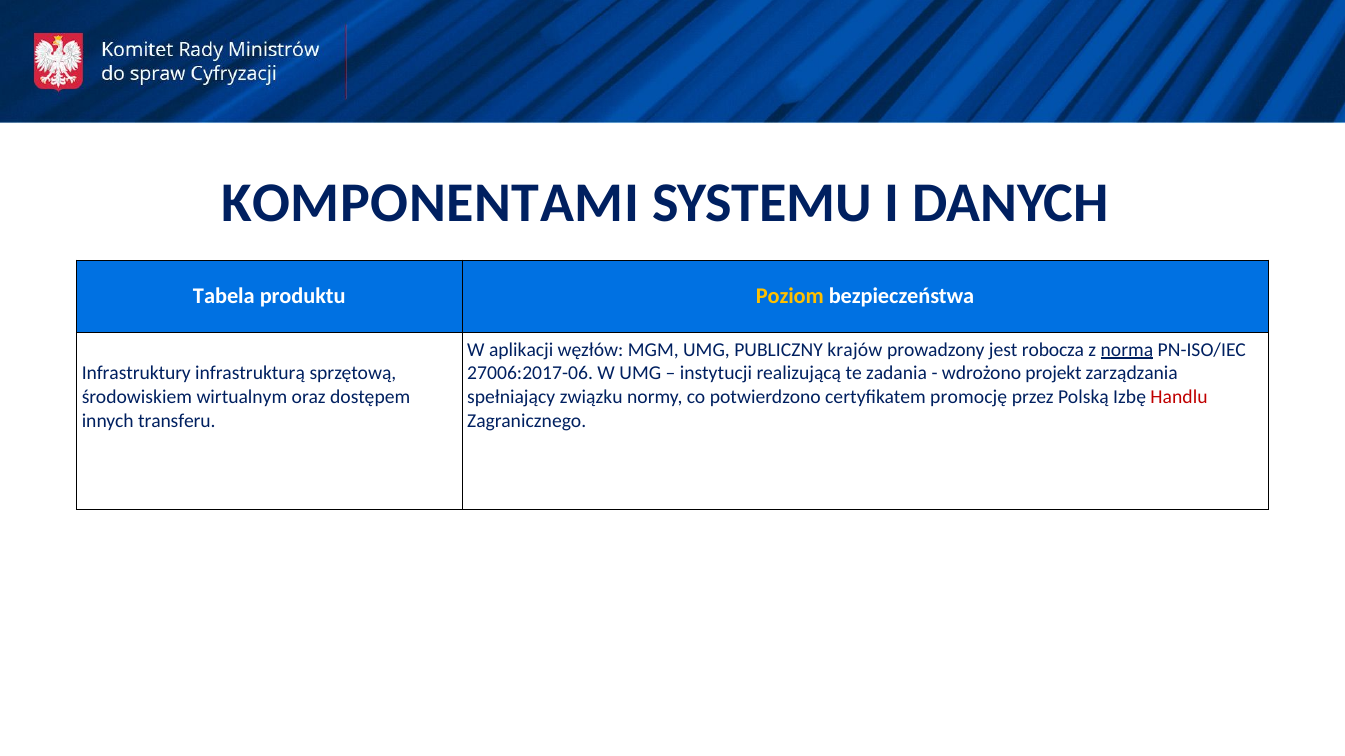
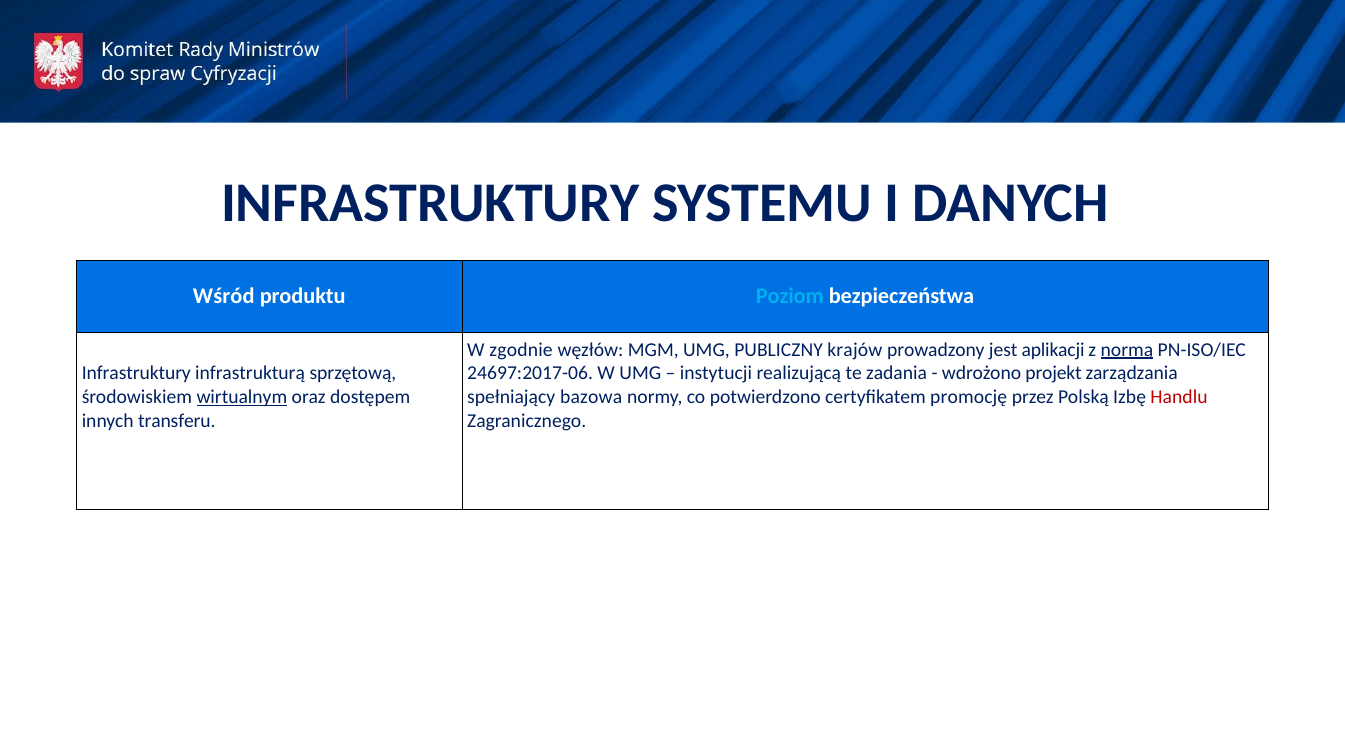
KOMPONENTAMI at (430, 204): KOMPONENTAMI -> INFRASTRUKTURY
Tabela: Tabela -> Wśród
Poziom colour: yellow -> light blue
aplikacji: aplikacji -> zgodnie
robocza: robocza -> aplikacji
27006:2017-06: 27006:2017-06 -> 24697:2017-06
wirtualnym underline: none -> present
związku: związku -> bazowa
